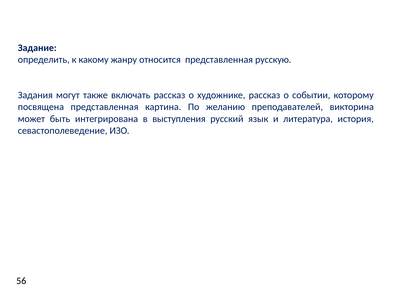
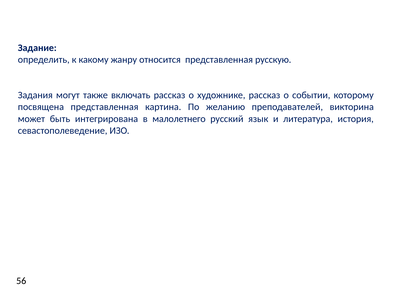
выступления: выступления -> малолетнего
